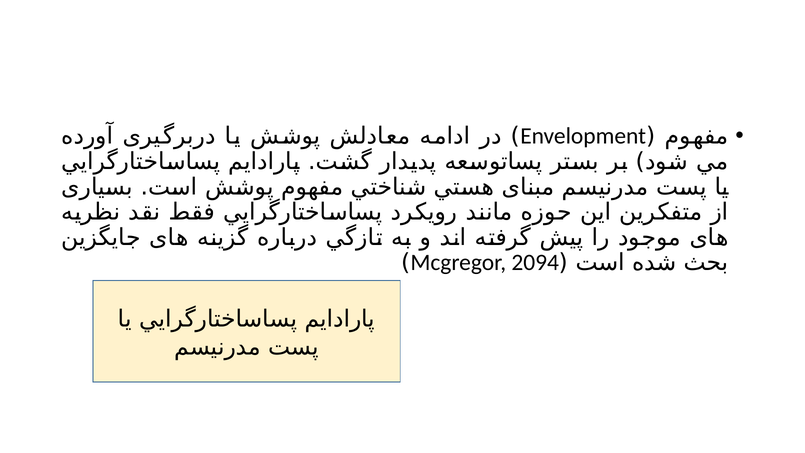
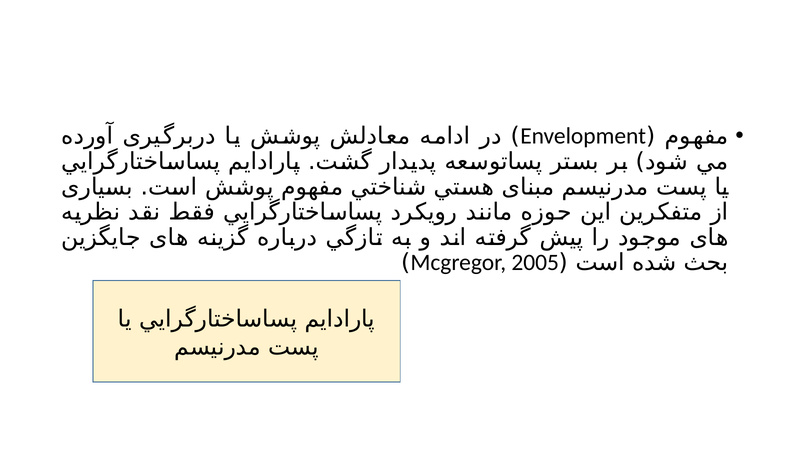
2094: 2094 -> 2005
